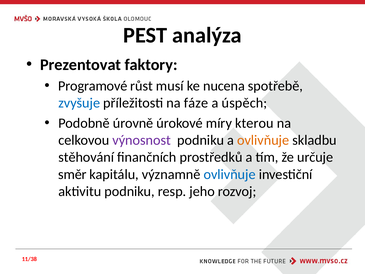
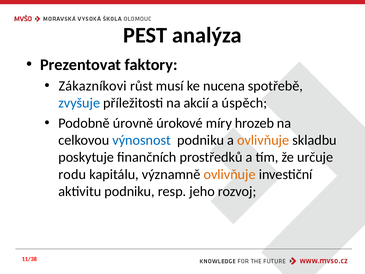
Programové: Programové -> Zákazníkovi
fáze: fáze -> akcií
kterou: kterou -> hrozeb
výnosnost colour: purple -> blue
stěhování: stěhování -> poskytuje
směr: směr -> rodu
ovlivňuje at (230, 174) colour: blue -> orange
